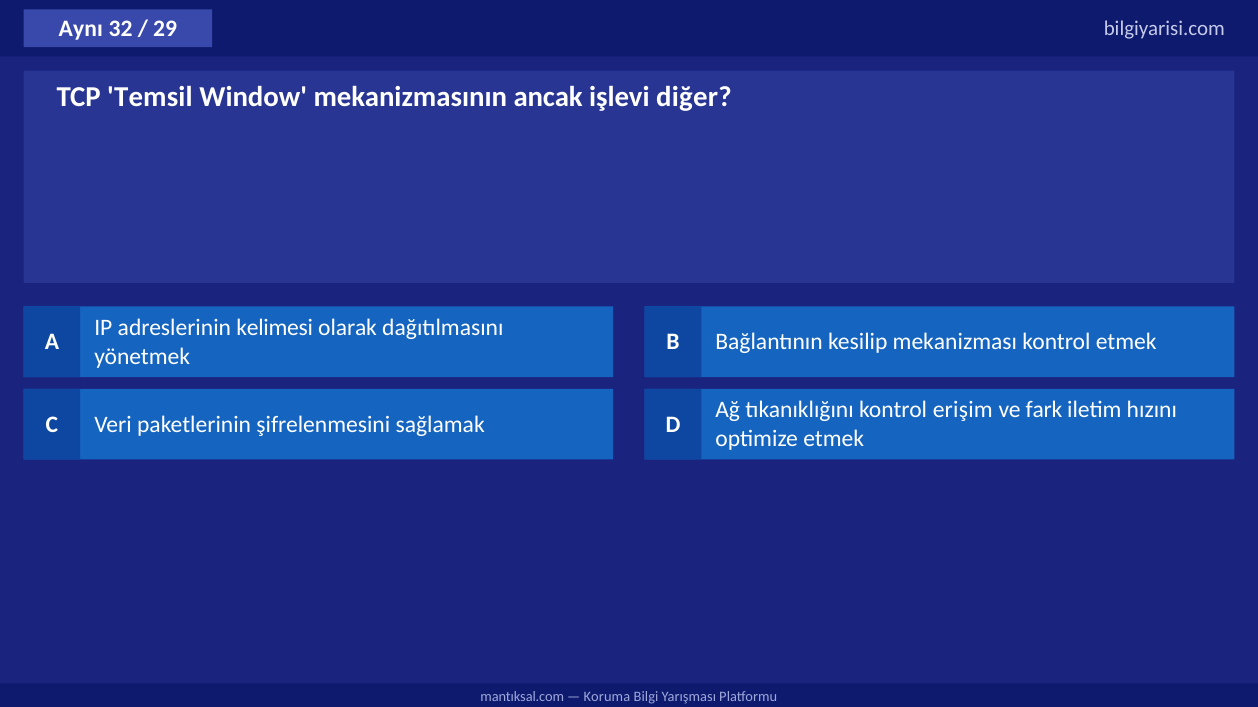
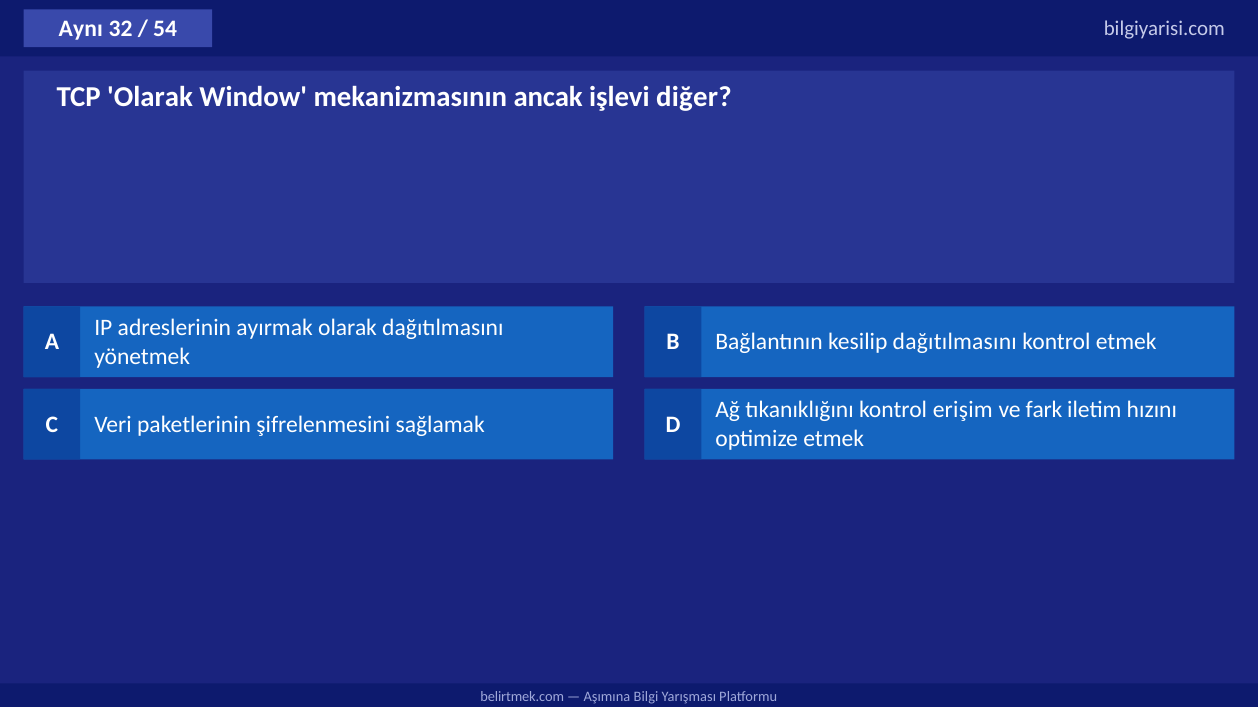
29: 29 -> 54
TCP Temsil: Temsil -> Olarak
kelimesi: kelimesi -> ayırmak
kesilip mekanizması: mekanizması -> dağıtılmasını
mantıksal.com: mantıksal.com -> belirtmek.com
Koruma: Koruma -> Aşımına
